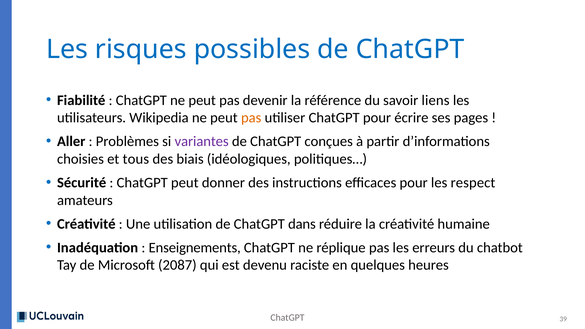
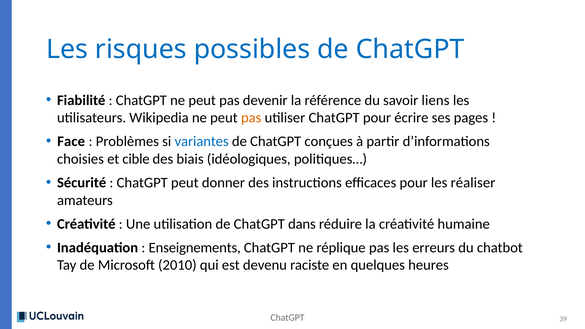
Aller: Aller -> Face
variantes colour: purple -> blue
tous: tous -> cible
respect: respect -> réaliser
2087: 2087 -> 2010
